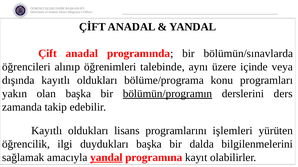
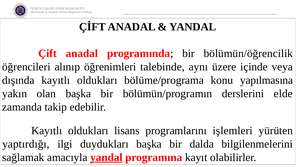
bölümün/sınavlarda: bölümün/sınavlarda -> bölümün/öğrencilik
programları: programları -> yapılmasına
bölümün/programın underline: present -> none
ders: ders -> elde
öğrencilik: öğrencilik -> yaptırdığı
